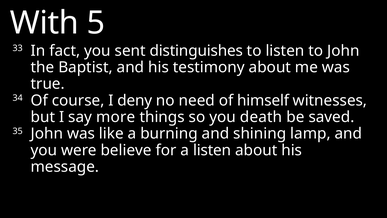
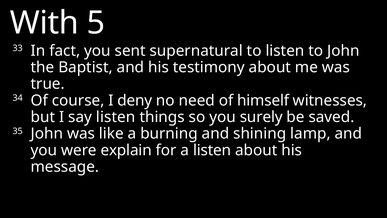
distinguishes: distinguishes -> supernatural
say more: more -> listen
death: death -> surely
believe: believe -> explain
